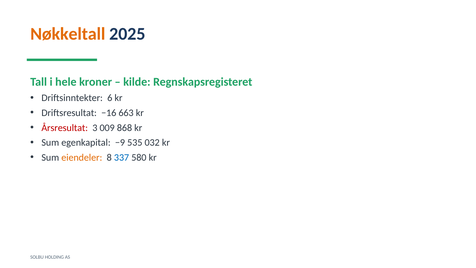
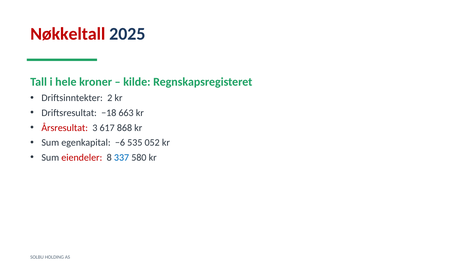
Nøkkeltall colour: orange -> red
6: 6 -> 2
−16: −16 -> −18
009: 009 -> 617
−9: −9 -> −6
032: 032 -> 052
eiendeler colour: orange -> red
